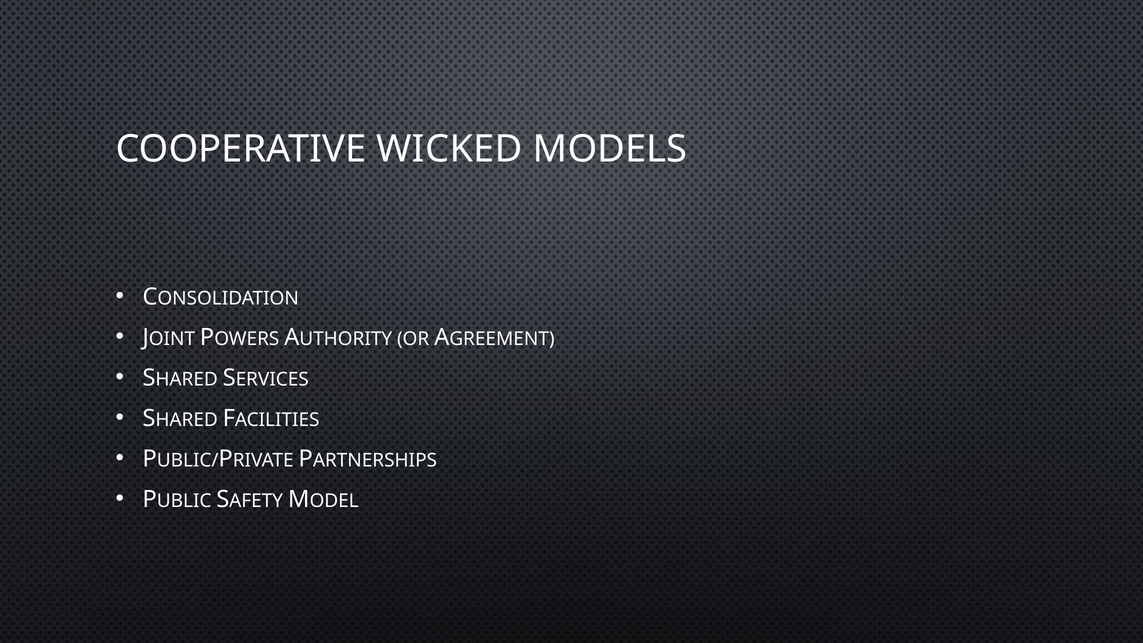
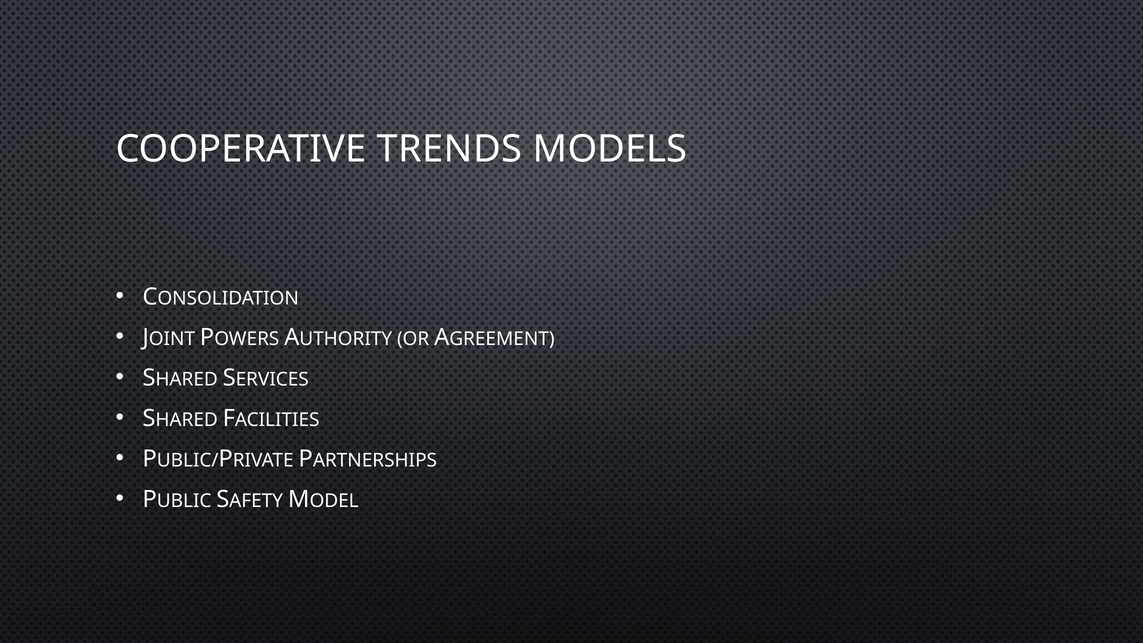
WICKED: WICKED -> TRENDS
